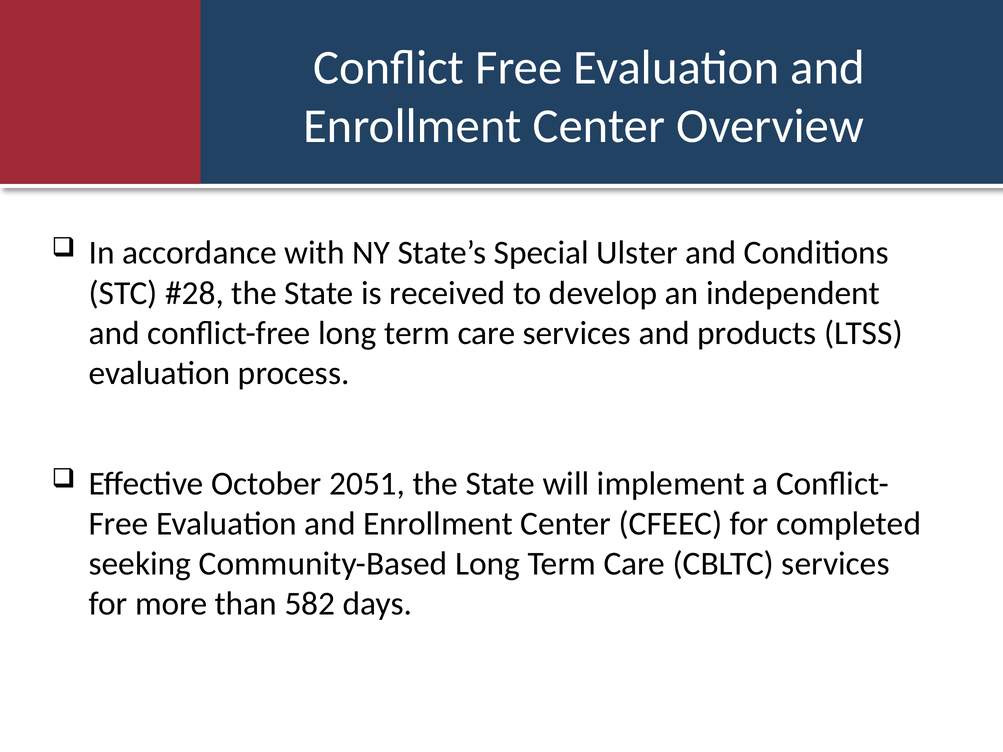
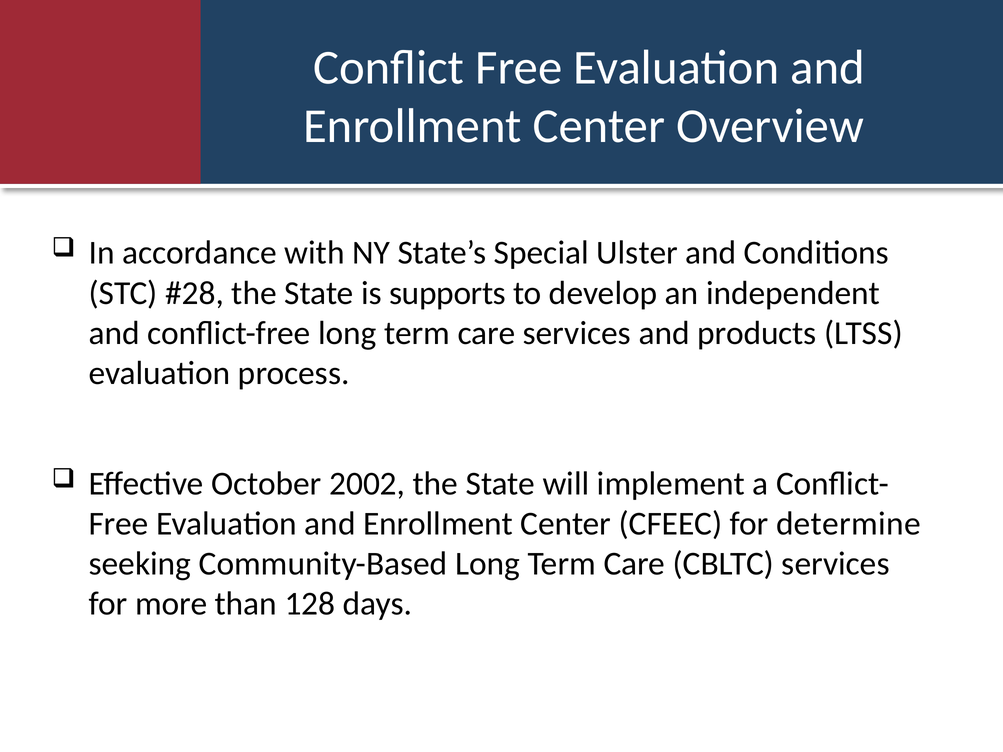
received: received -> supports
2051: 2051 -> 2002
completed: completed -> determine
582: 582 -> 128
